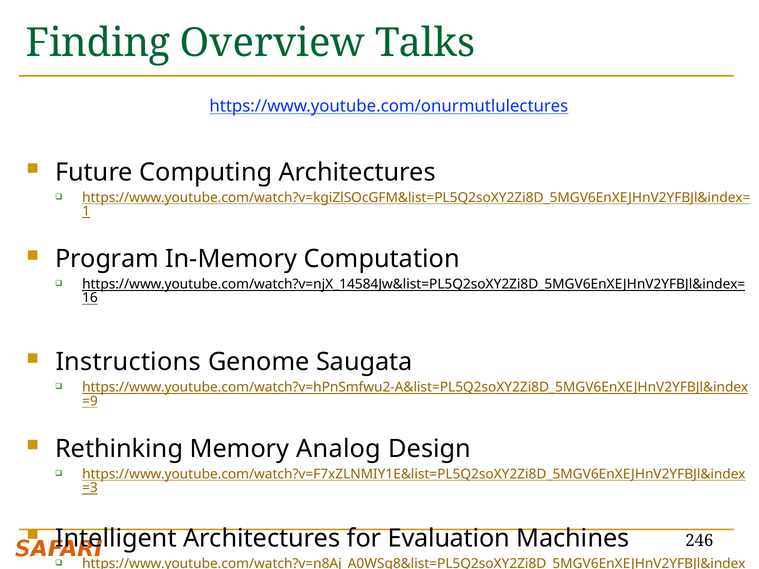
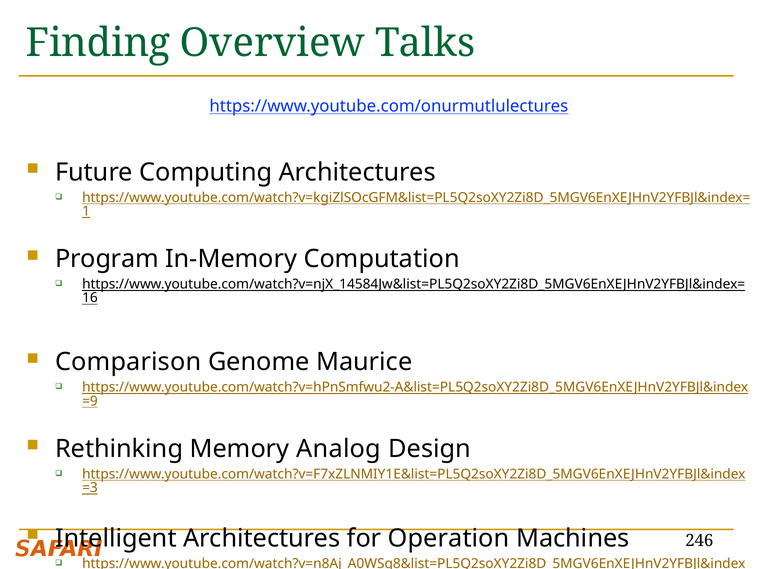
Instructions: Instructions -> Comparison
Saugata: Saugata -> Maurice
Evaluation: Evaluation -> Operation
